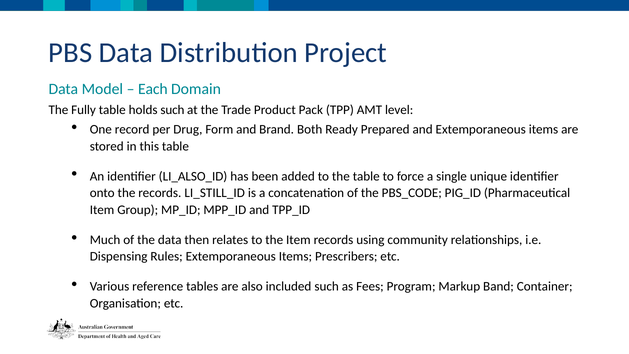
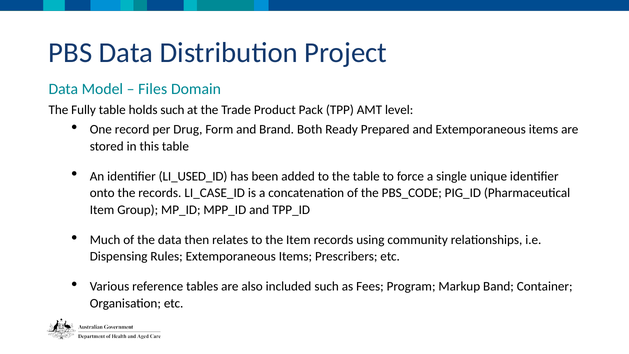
Each: Each -> Files
LI_ALSO_ID: LI_ALSO_ID -> LI_USED_ID
LI_STILL_ID: LI_STILL_ID -> LI_CASE_ID
